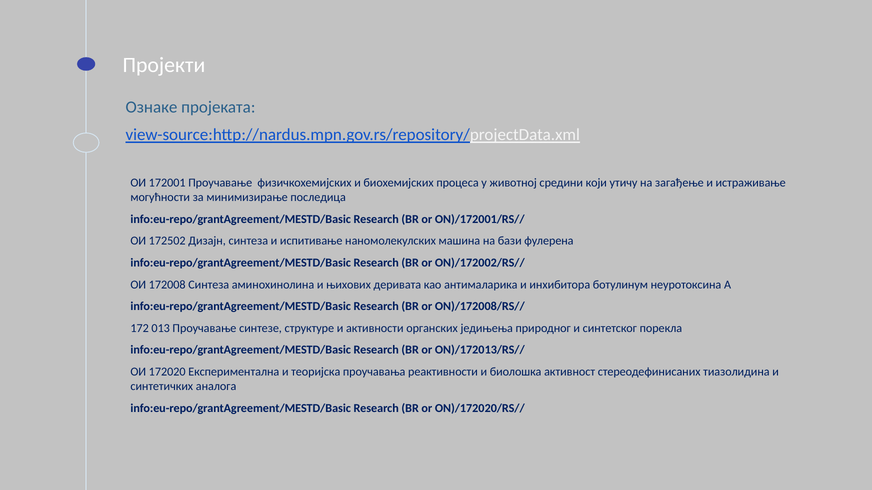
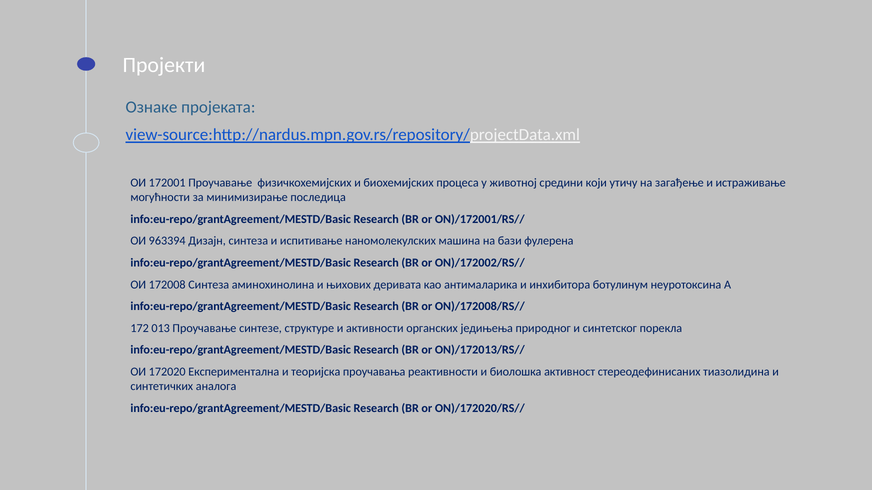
172502: 172502 -> 963394
